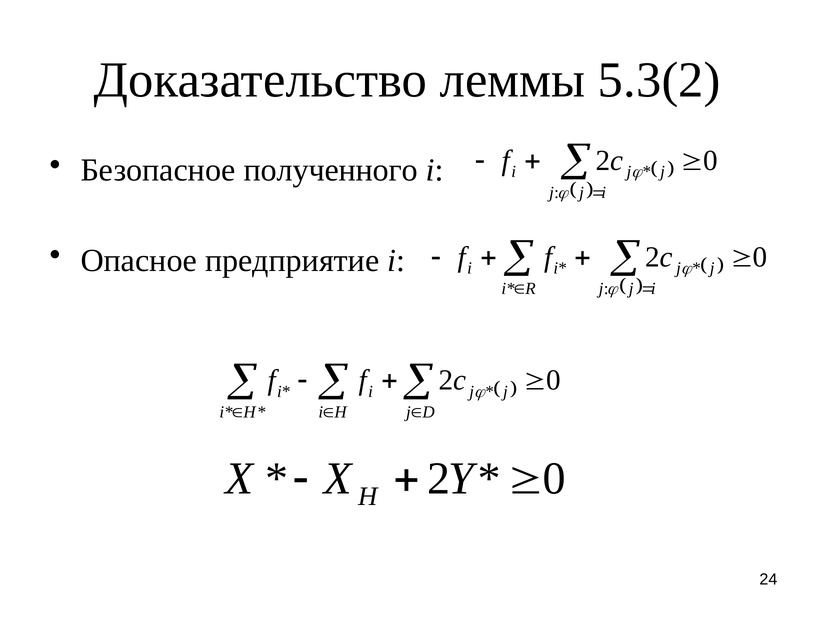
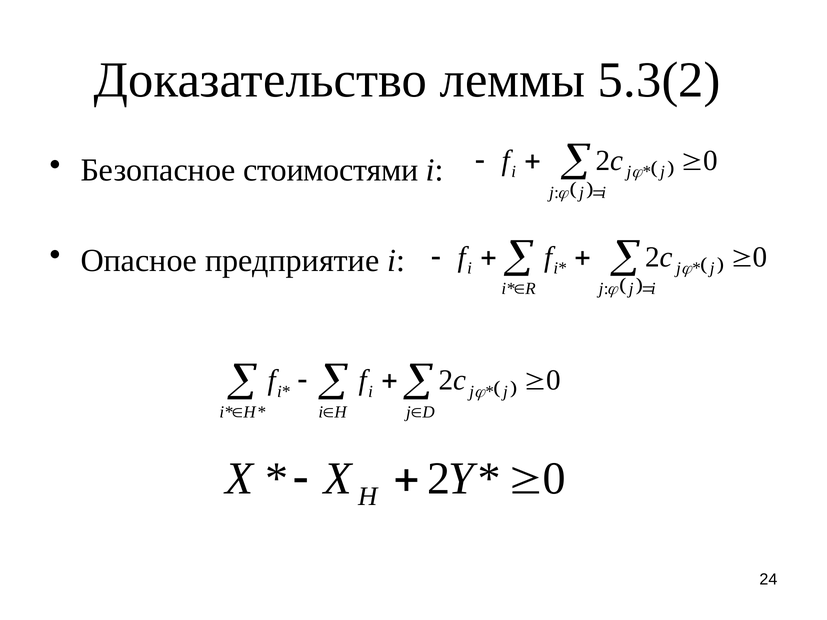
полученного: полученного -> стоимостями
